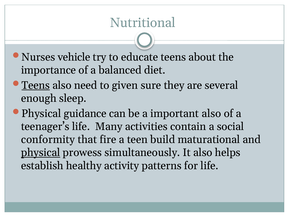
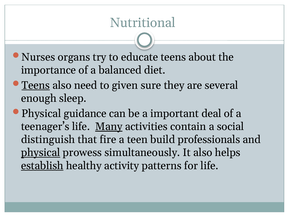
vehicle: vehicle -> organs
important also: also -> deal
Many underline: none -> present
conformity: conformity -> distinguish
maturational: maturational -> professionals
establish underline: none -> present
